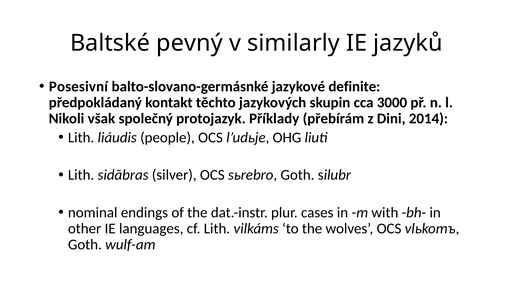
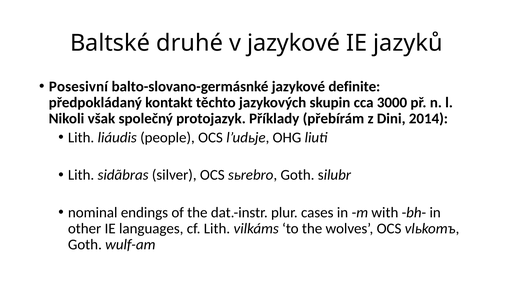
pevný: pevný -> druhé
v similarly: similarly -> jazykové
